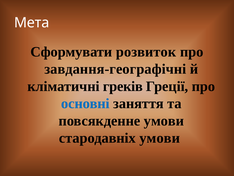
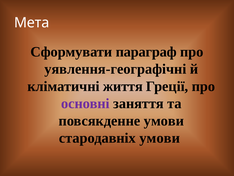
розвиток: розвиток -> параграф
завдання-географічні: завдання-географічні -> уявлення-географічні
греків: греків -> життя
основні colour: blue -> purple
